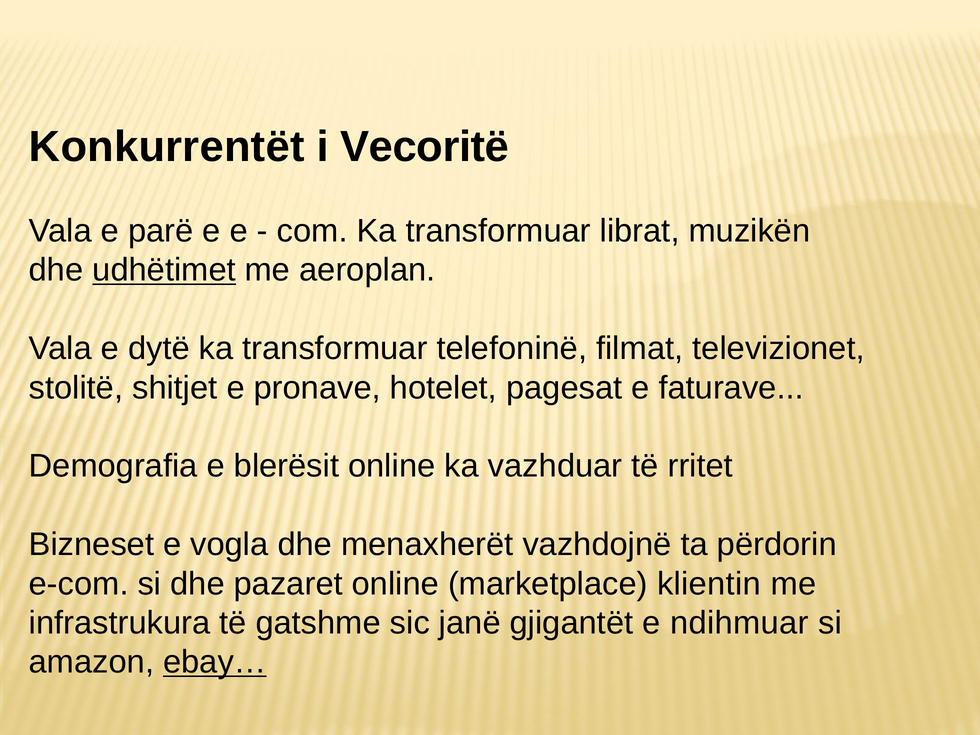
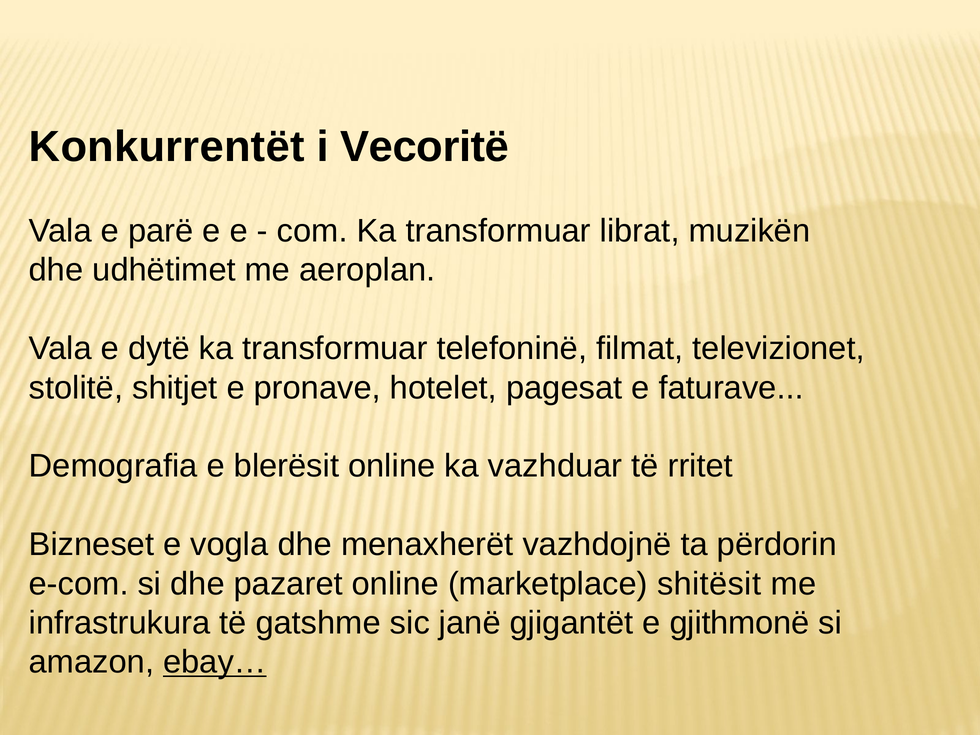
udhëtimet underline: present -> none
klientin: klientin -> shitësit
ndihmuar: ndihmuar -> gjithmonë
